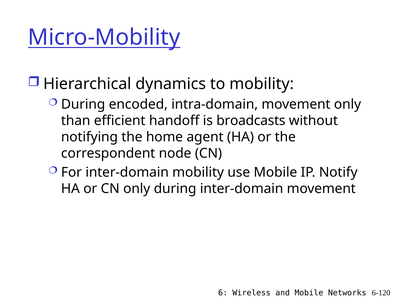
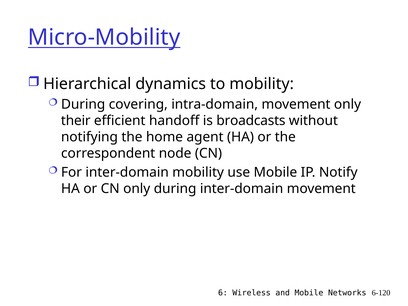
encoded: encoded -> covering
than: than -> their
